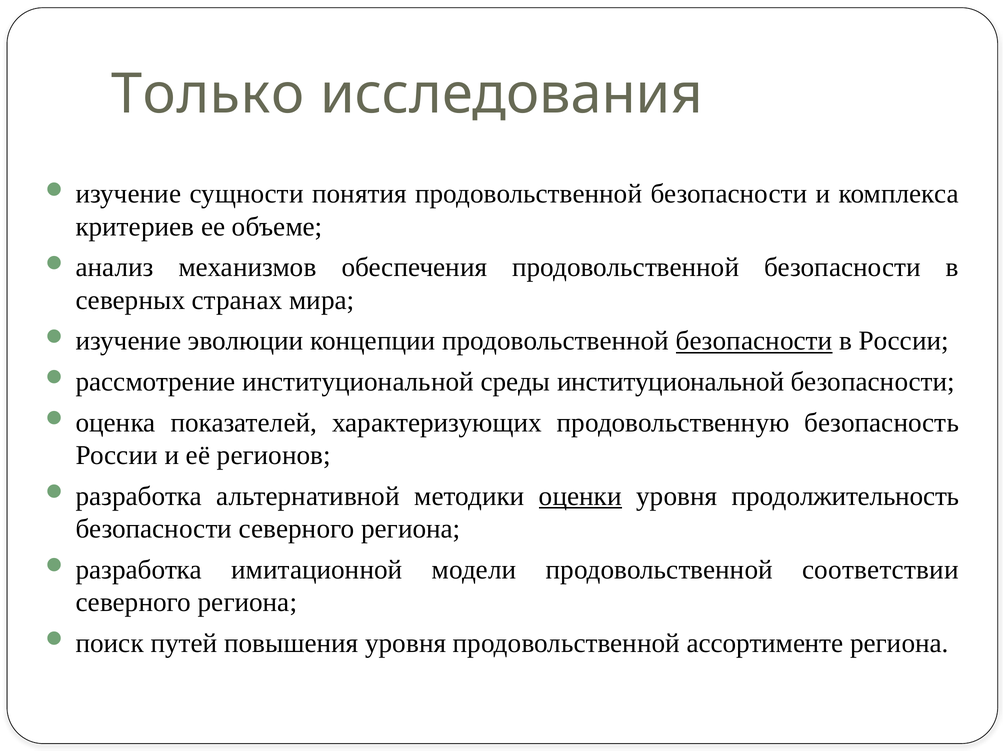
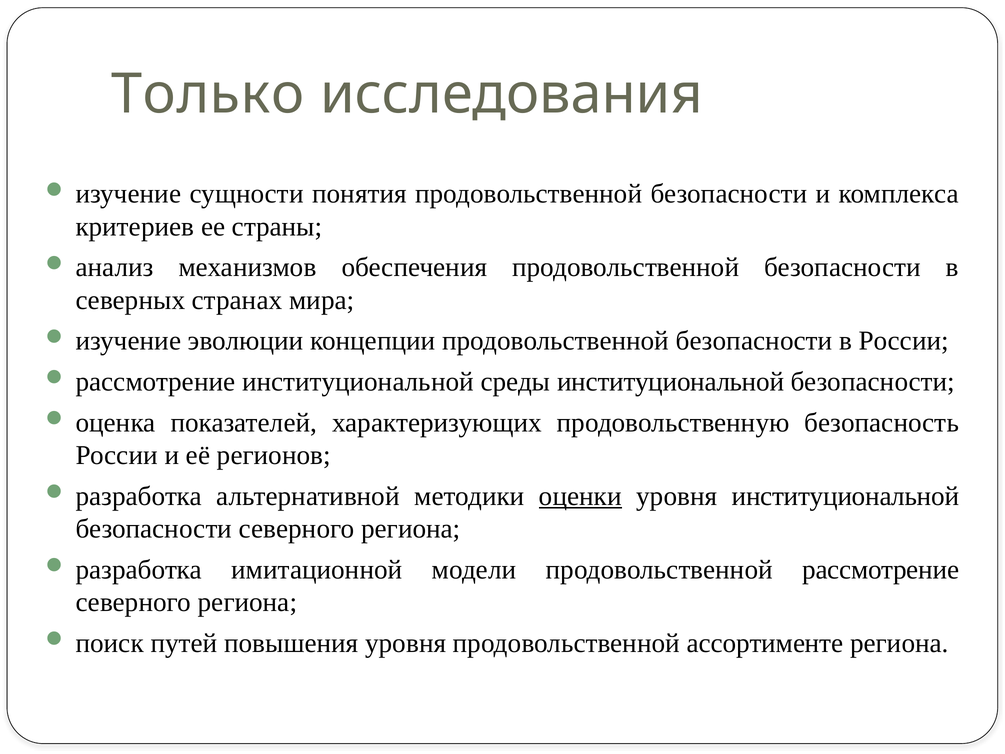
объеме: объеме -> страны
безопасности at (754, 341) underline: present -> none
уровня продолжительность: продолжительность -> институциональной
продовольственной соответствии: соответствии -> рассмотрение
